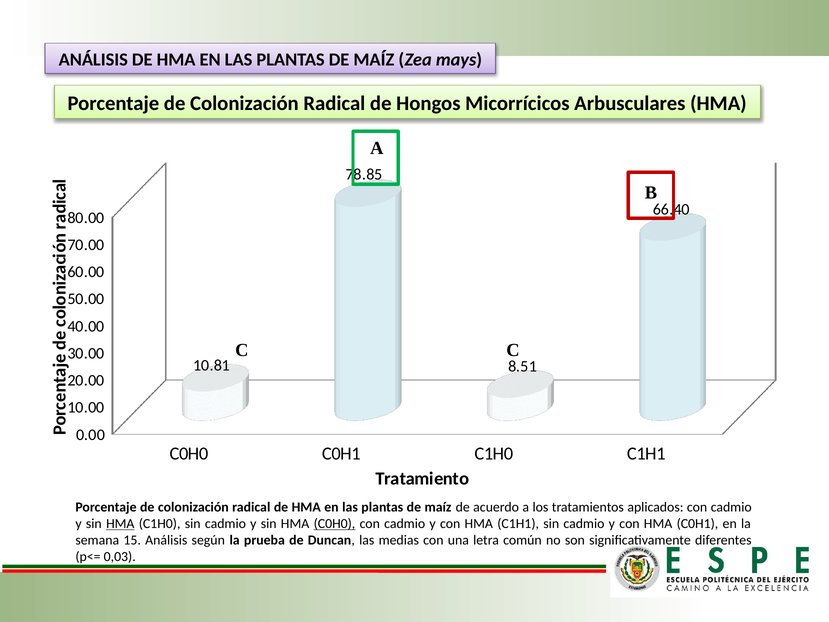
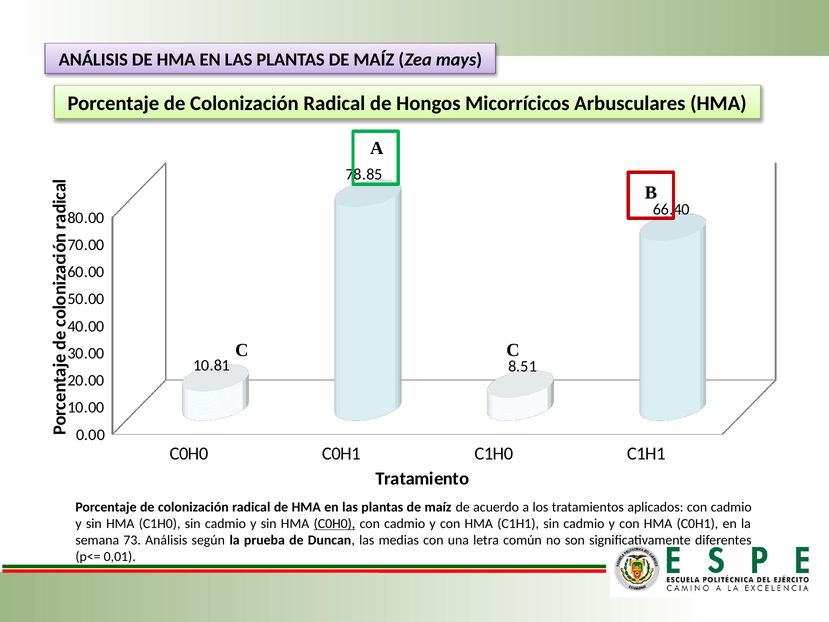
HMA at (120, 524) underline: present -> none
15: 15 -> 73
0,03: 0,03 -> 0,01
